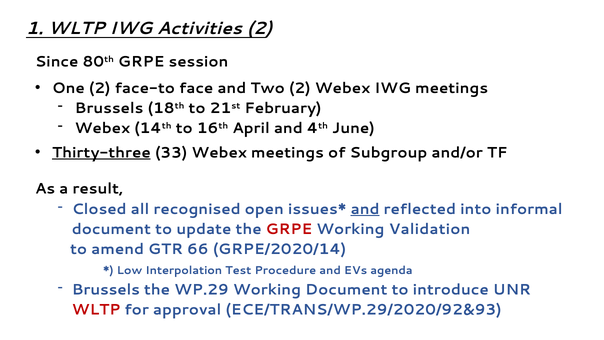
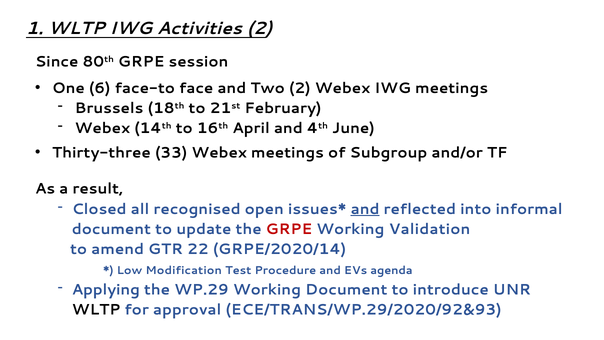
One 2: 2 -> 6
Thirty-three underline: present -> none
66: 66 -> 22
Interpolation: Interpolation -> Modification
Brussels at (106, 289): Brussels -> Applying
WLTP at (96, 310) colour: red -> black
